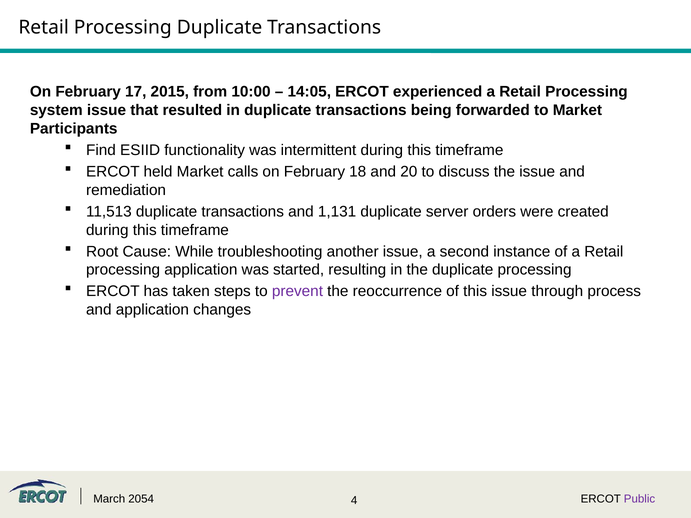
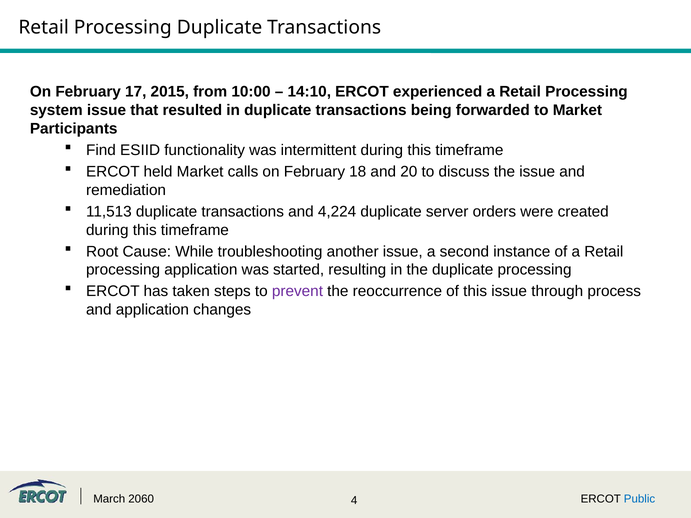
14:05: 14:05 -> 14:10
1,131: 1,131 -> 4,224
2054: 2054 -> 2060
Public colour: purple -> blue
